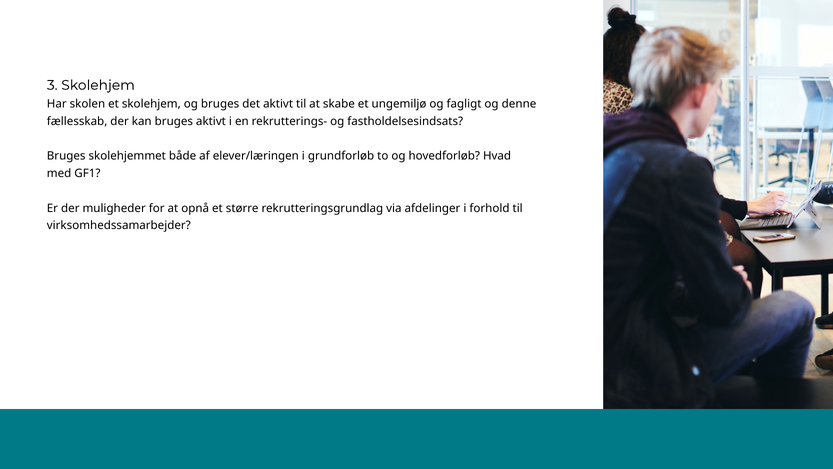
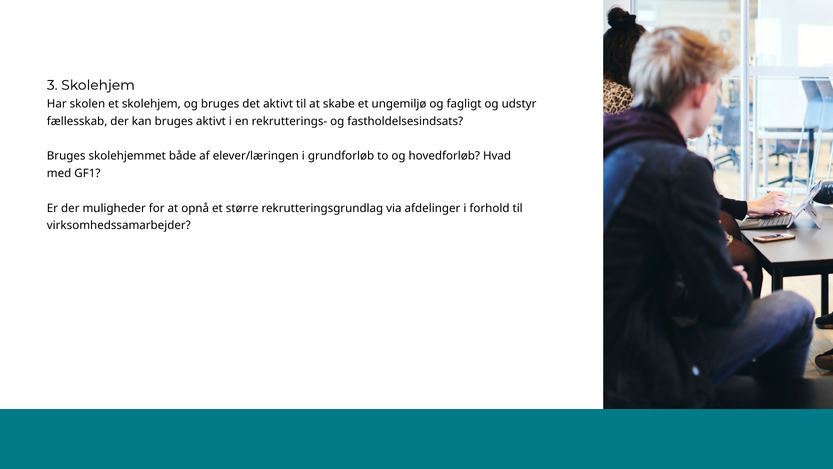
denne: denne -> udstyr
